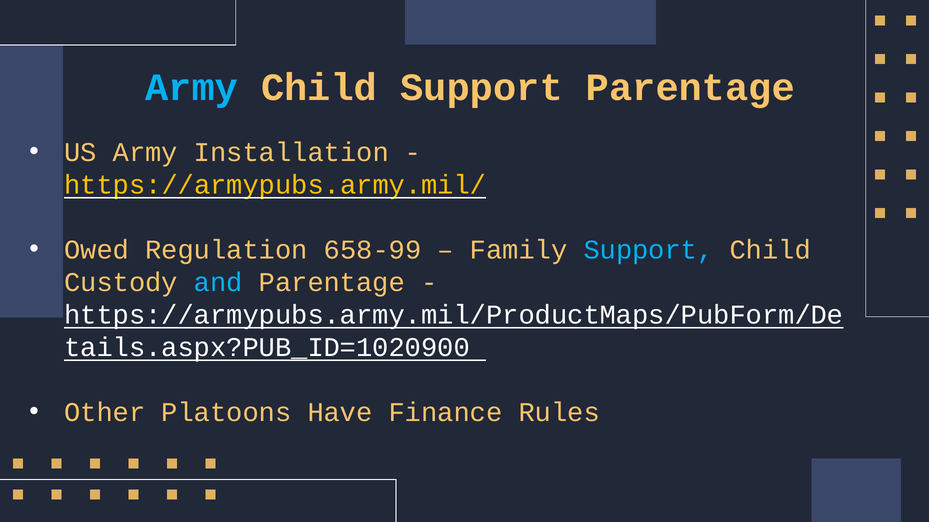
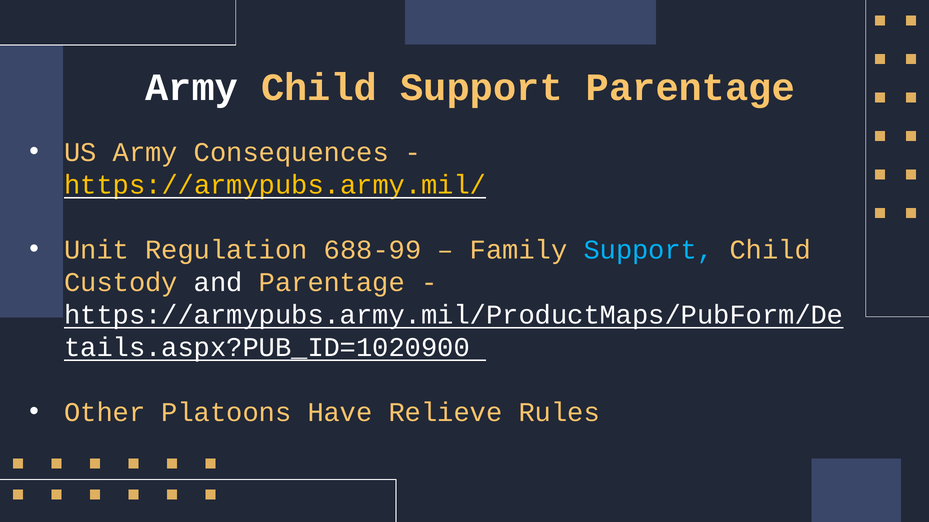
Army at (192, 87) colour: light blue -> white
Installation: Installation -> Consequences
Owed: Owed -> Unit
658-99: 658-99 -> 688-99
and colour: light blue -> white
Finance: Finance -> Relieve
